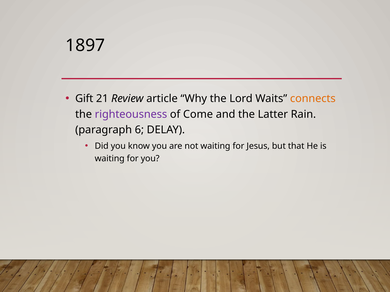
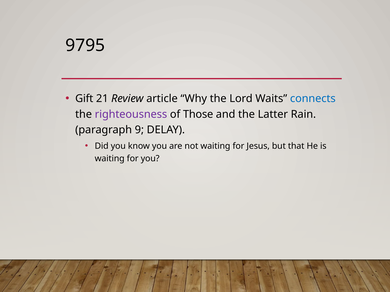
1897: 1897 -> 9795
connects colour: orange -> blue
Come: Come -> Those
6: 6 -> 9
